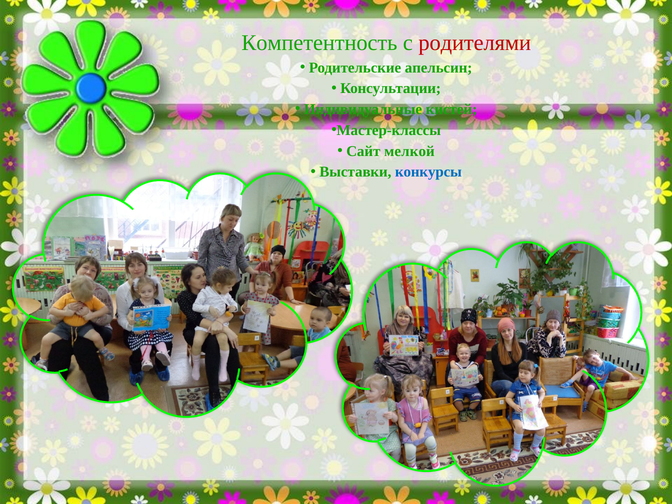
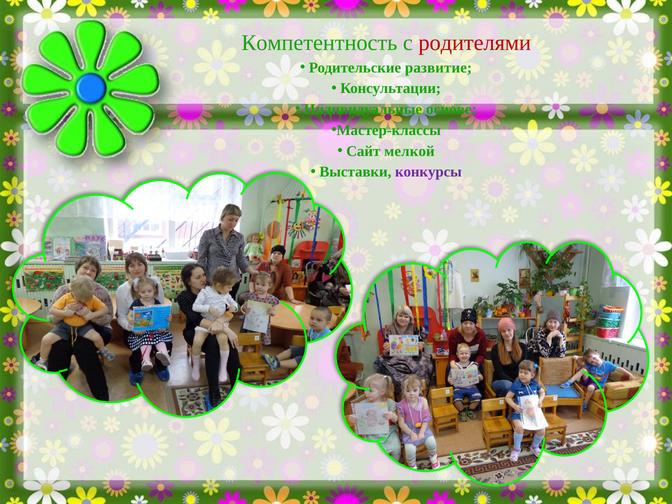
апельсин: апельсин -> развитие
кистей: кистей -> основе
конкурсы colour: blue -> purple
